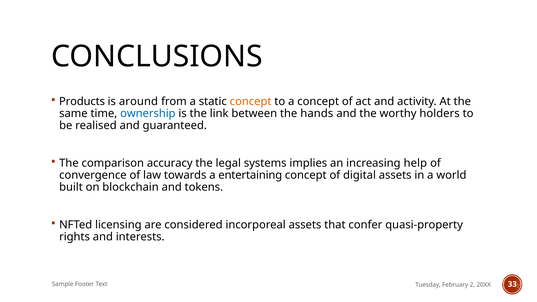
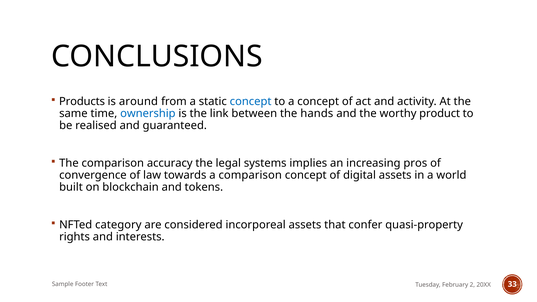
concept at (251, 101) colour: orange -> blue
holders: holders -> product
help: help -> pros
a entertaining: entertaining -> comparison
licensing: licensing -> category
